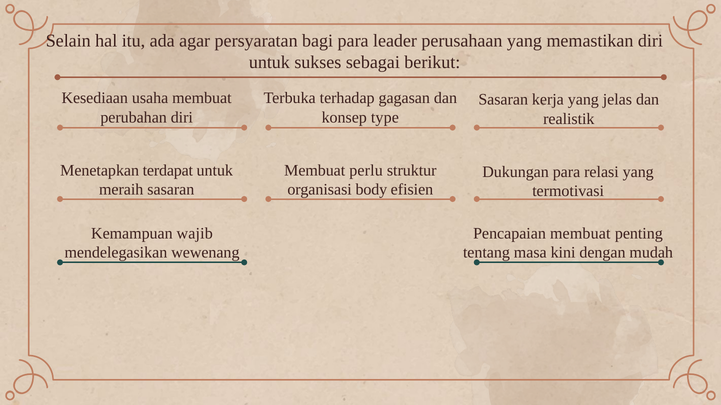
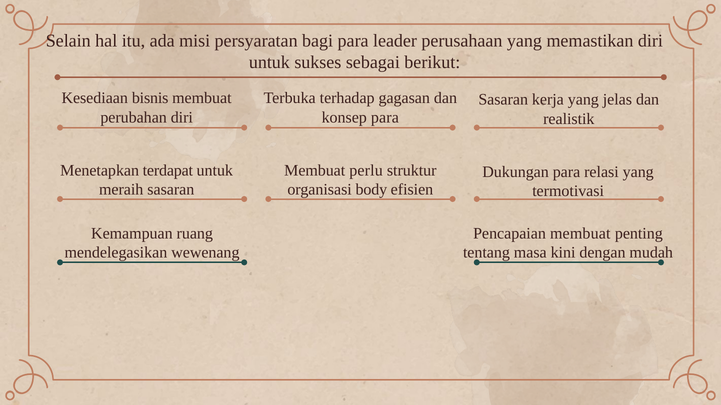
agar: agar -> misi
usaha: usaha -> bisnis
konsep type: type -> para
wajib: wajib -> ruang
